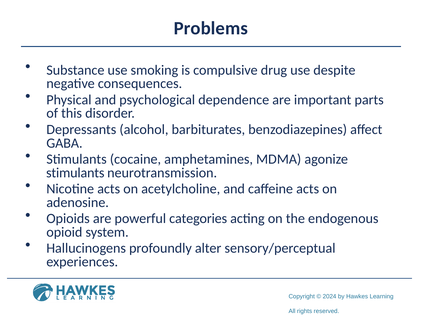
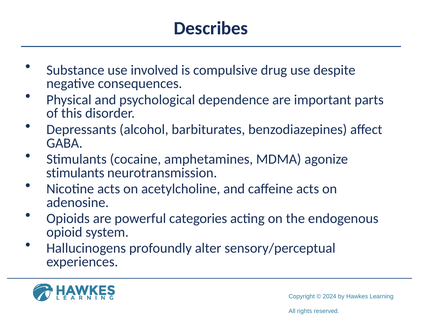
Problems: Problems -> Describes
smoking: smoking -> involved
